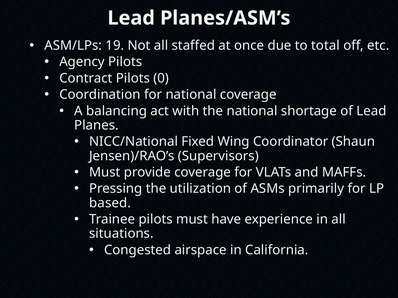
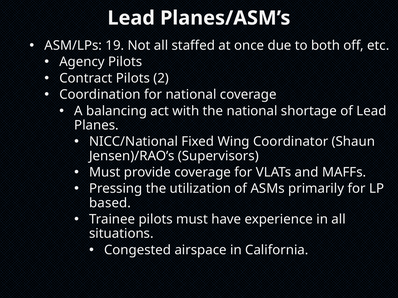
total: total -> both
0: 0 -> 2
